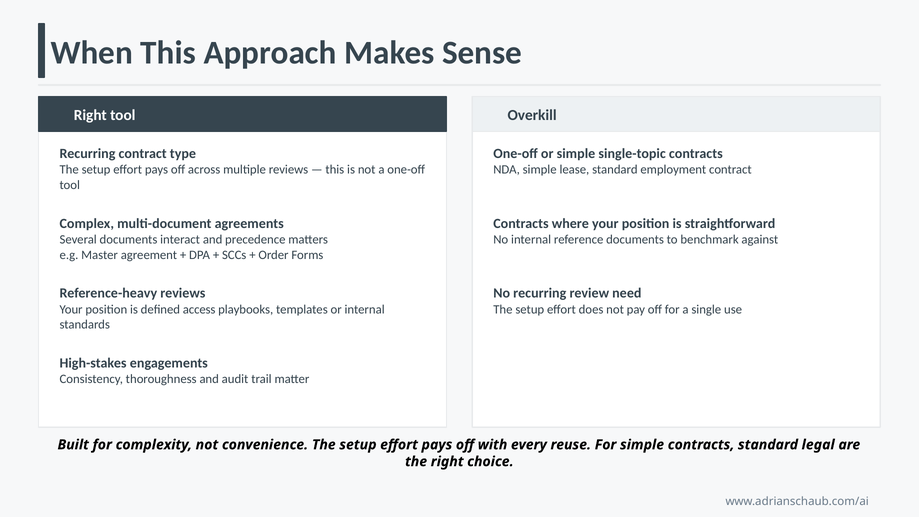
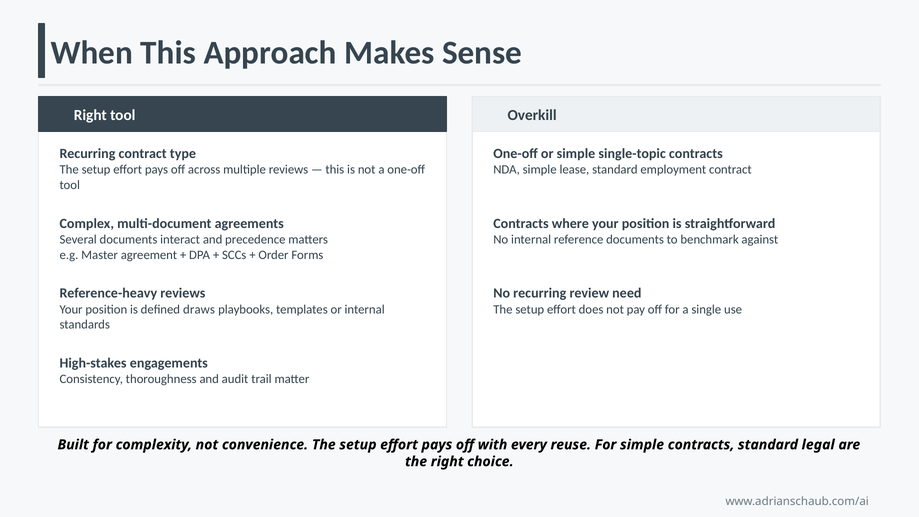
access: access -> draws
